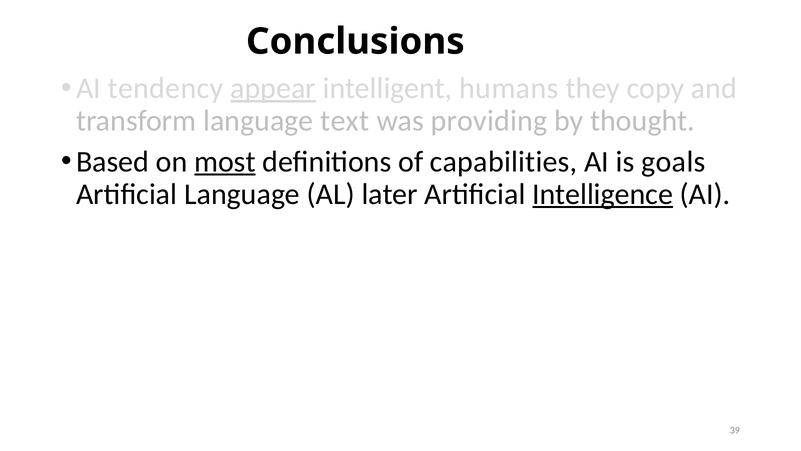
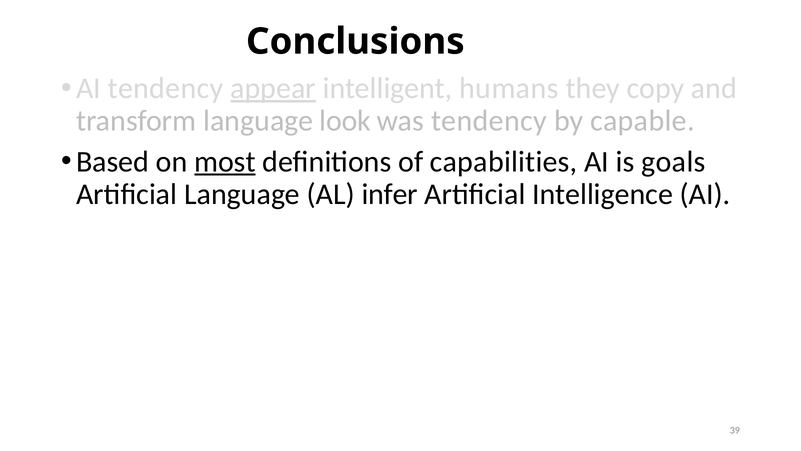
text: text -> look
was providing: providing -> tendency
thought: thought -> capable
later: later -> infer
Intelligence underline: present -> none
